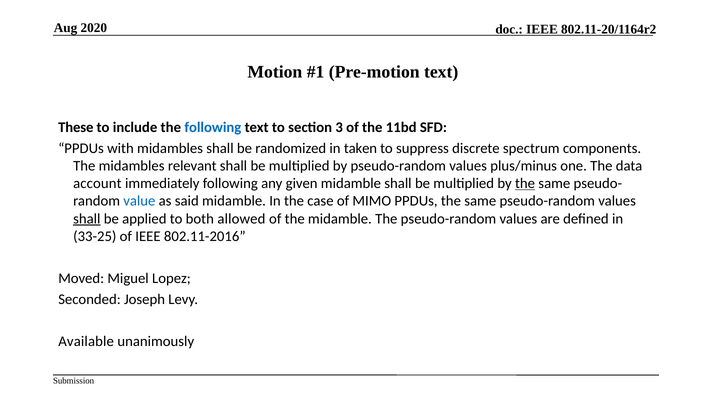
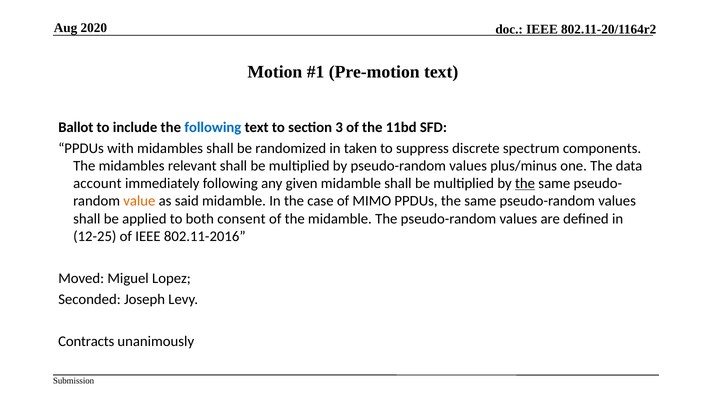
These: These -> Ballot
value colour: blue -> orange
shall at (87, 219) underline: present -> none
allowed: allowed -> consent
33-25: 33-25 -> 12-25
Available: Available -> Contracts
